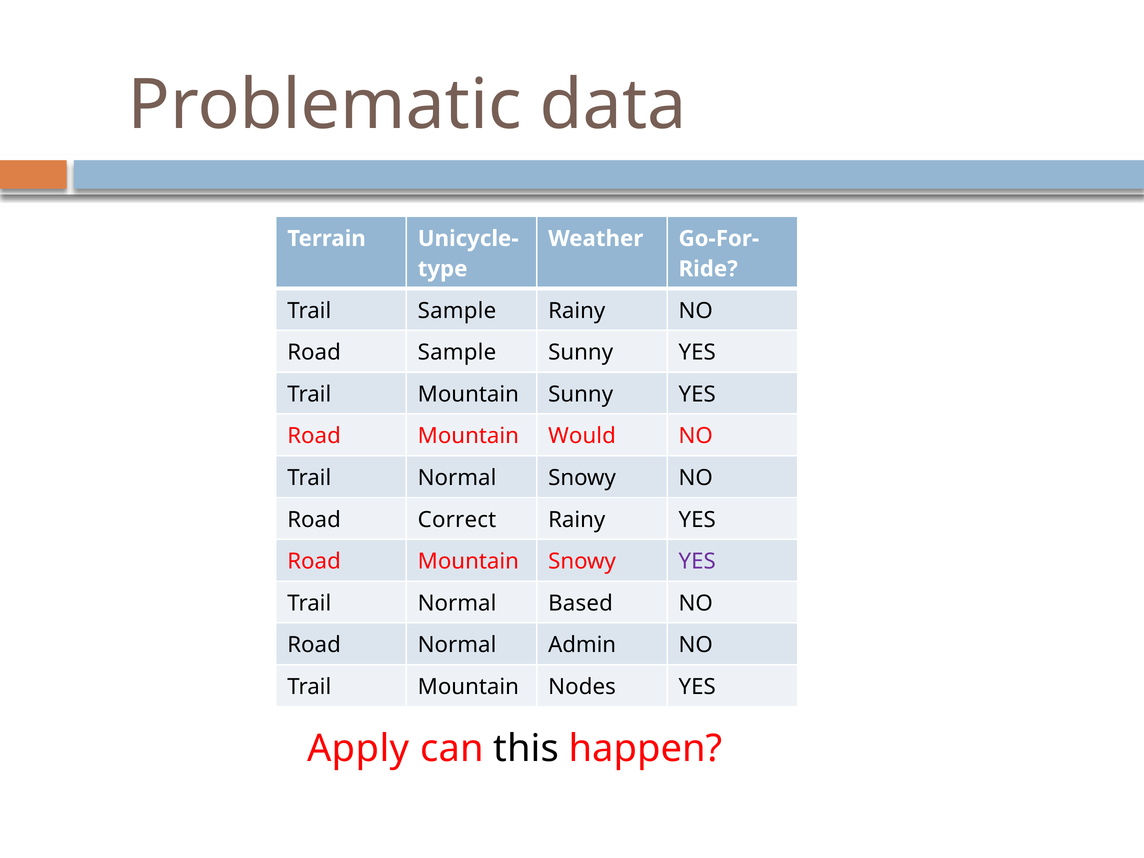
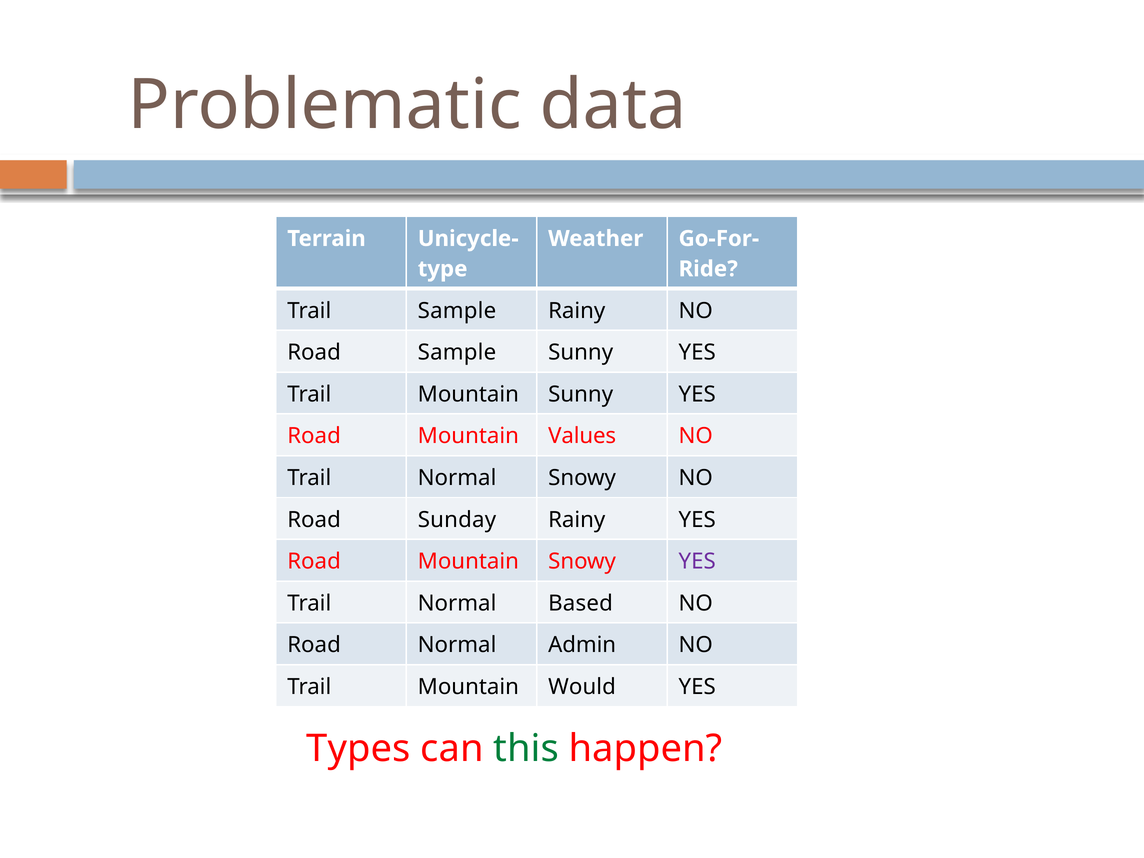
Would: Would -> Values
Correct: Correct -> Sunday
Nodes: Nodes -> Would
Apply: Apply -> Types
this colour: black -> green
